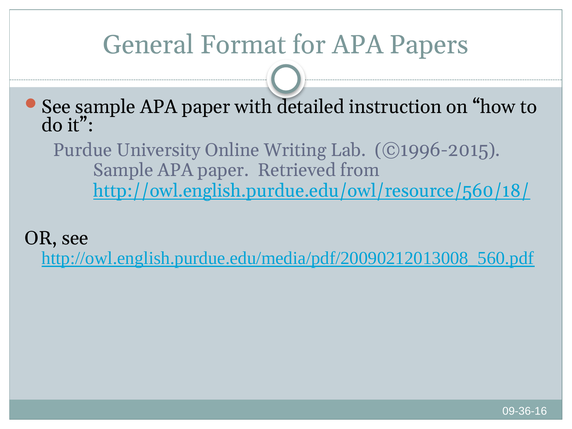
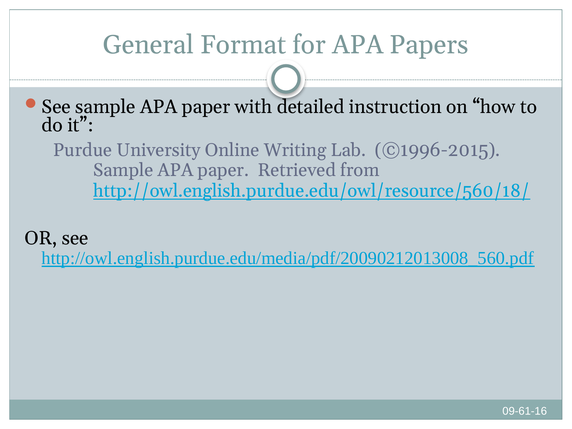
09-36-16: 09-36-16 -> 09-61-16
